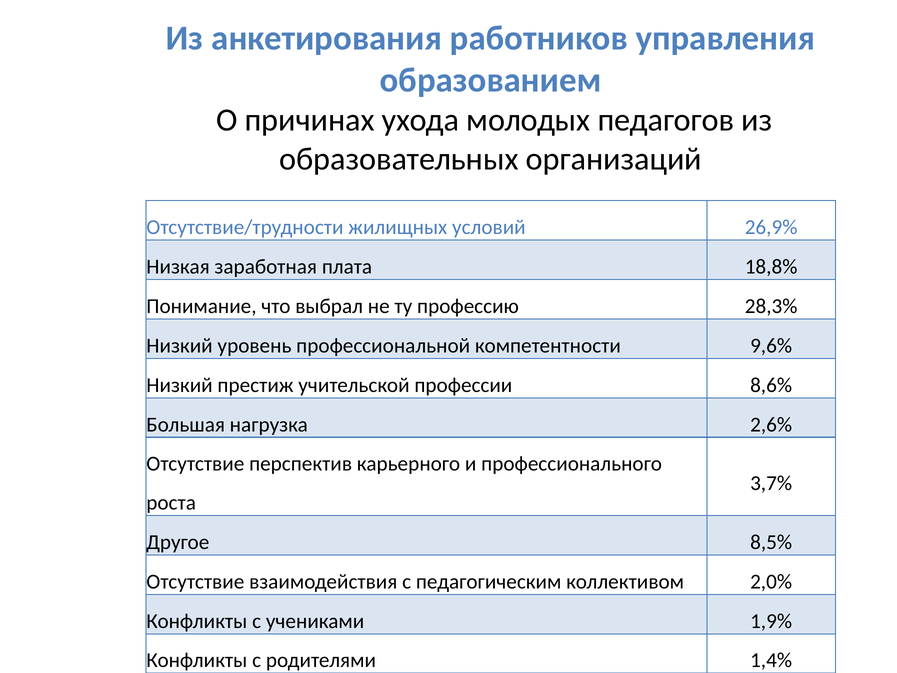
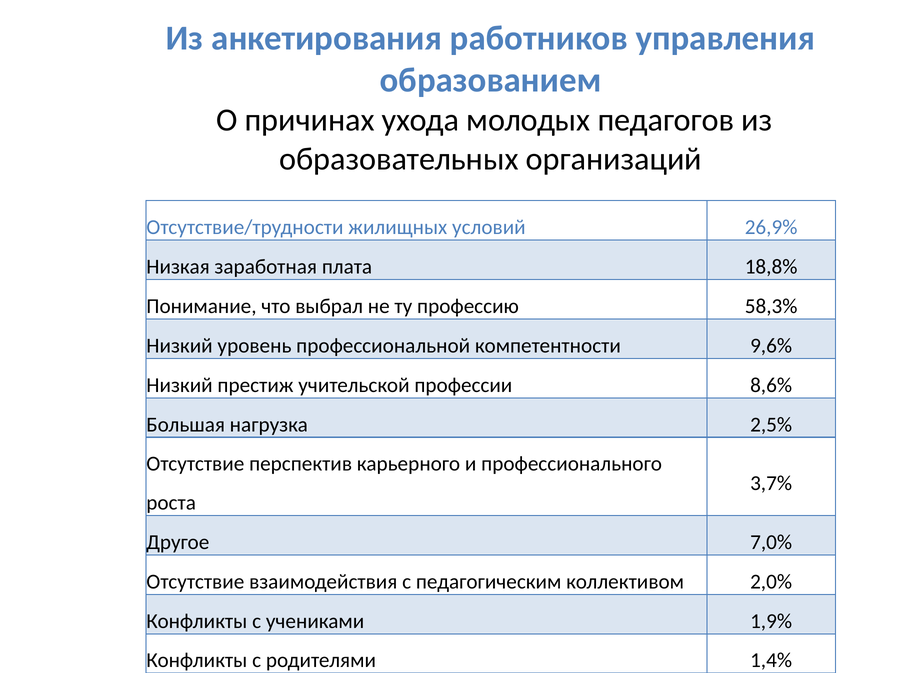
28,3%: 28,3% -> 58,3%
2,6%: 2,6% -> 2,5%
8,5%: 8,5% -> 7,0%
